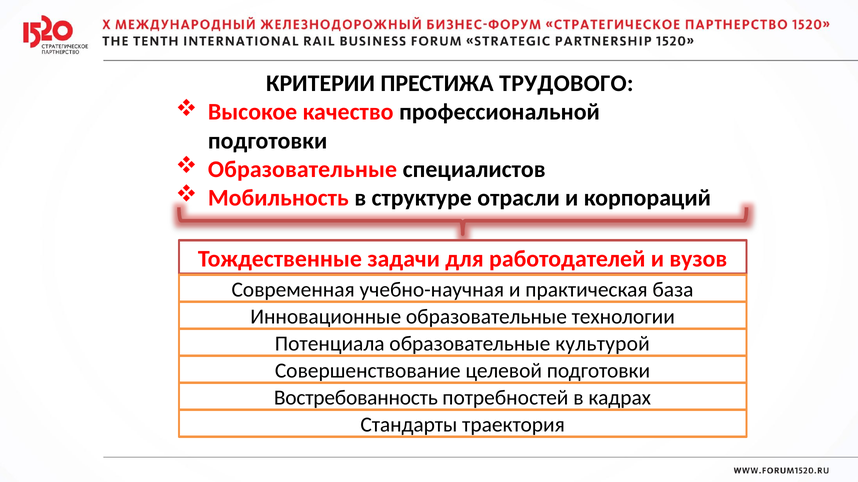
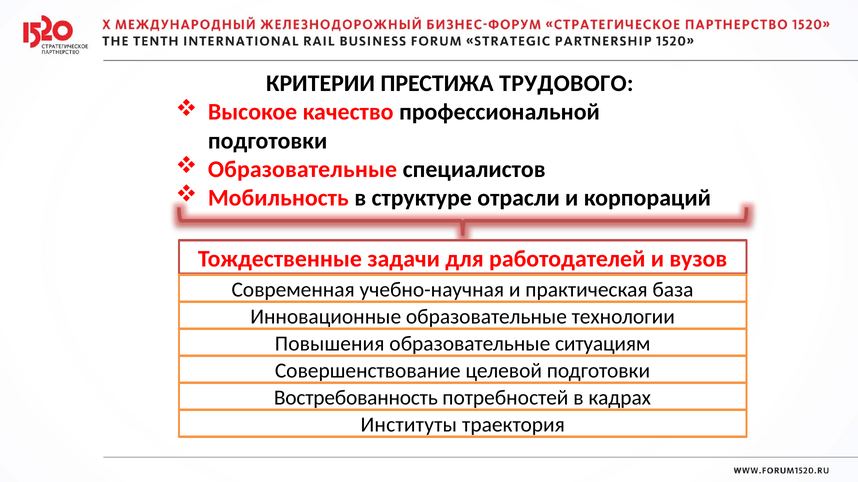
Потенциала: Потенциала -> Повышения
культурой: культурой -> ситуациям
Стандарты: Стандарты -> Институты
